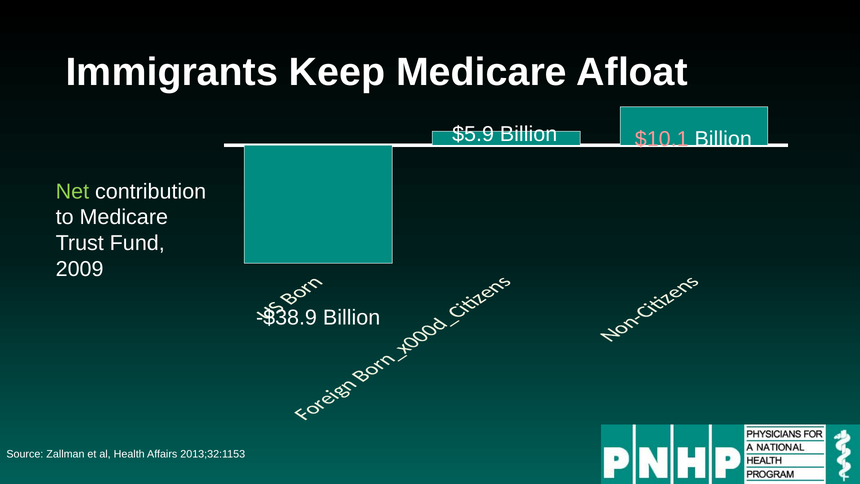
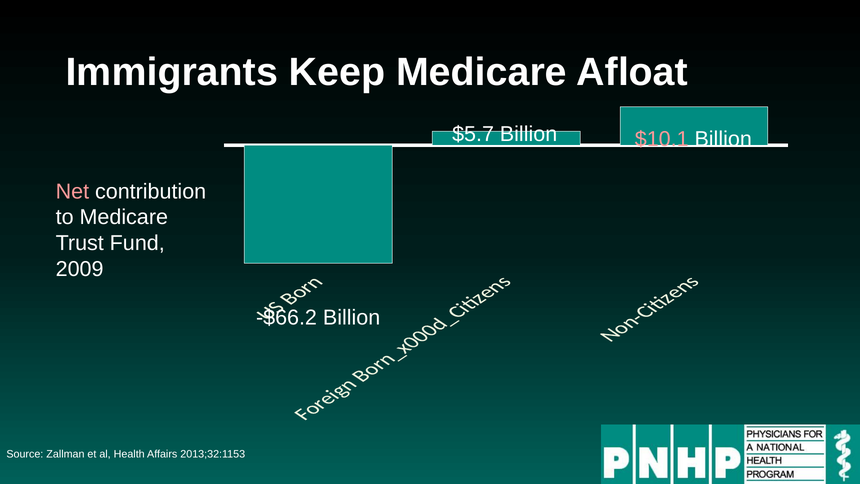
$5.9: $5.9 -> $5.7
Net colour: light green -> pink
-$38.9: -$38.9 -> -$66.2
